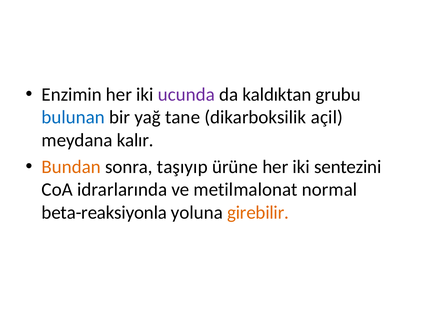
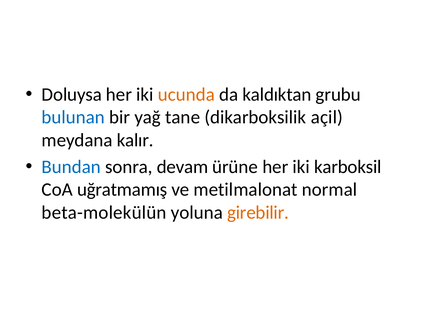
Enzimin: Enzimin -> Doluysa
ucunda colour: purple -> orange
Bundan colour: orange -> blue
taşıyıp: taşıyıp -> devam
sentezini: sentezini -> karboksil
idrarlarında: idrarlarında -> uğratmamış
beta-reaksiyonla: beta-reaksiyonla -> beta-molekülün
